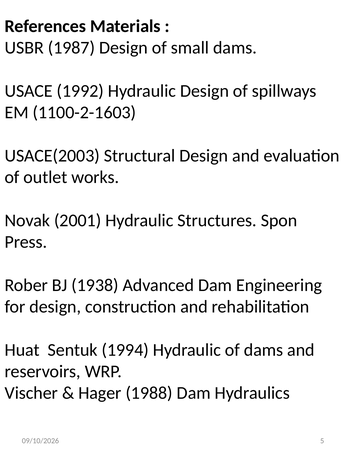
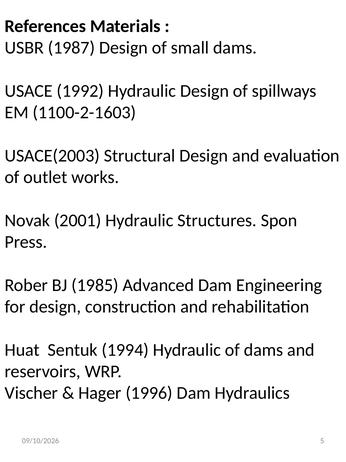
1938: 1938 -> 1985
1988: 1988 -> 1996
